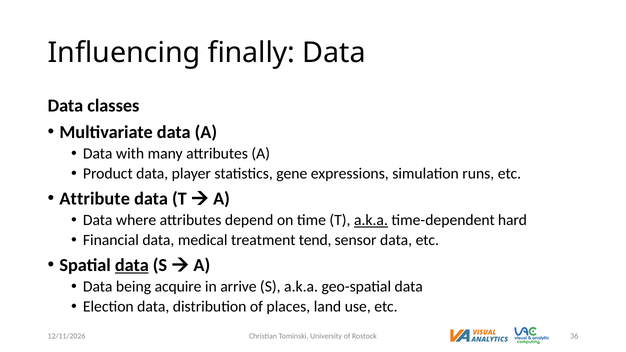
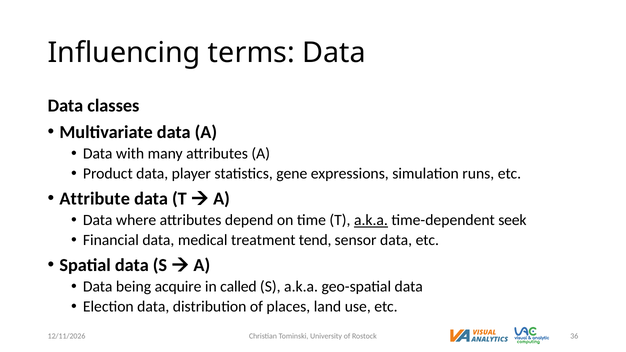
finally: finally -> terms
hard: hard -> seek
data at (132, 265) underline: present -> none
arrive: arrive -> called
